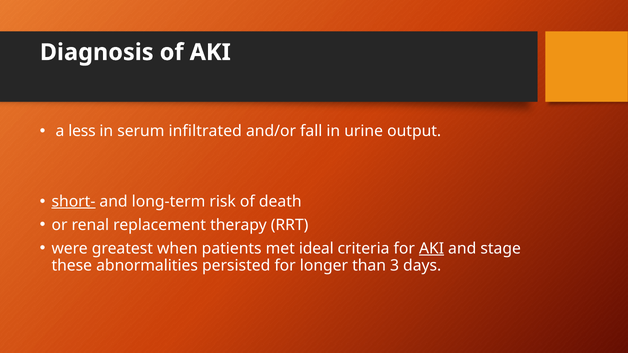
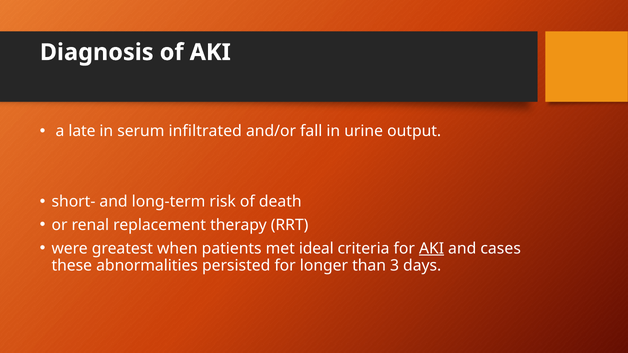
less: less -> late
short- underline: present -> none
stage: stage -> cases
